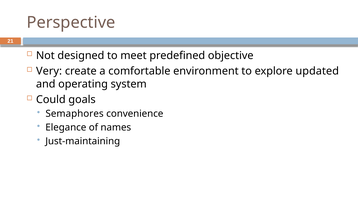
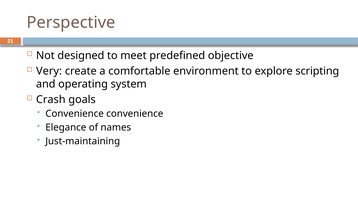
updated: updated -> scripting
Could: Could -> Crash
Semaphores at (75, 114): Semaphores -> Convenience
